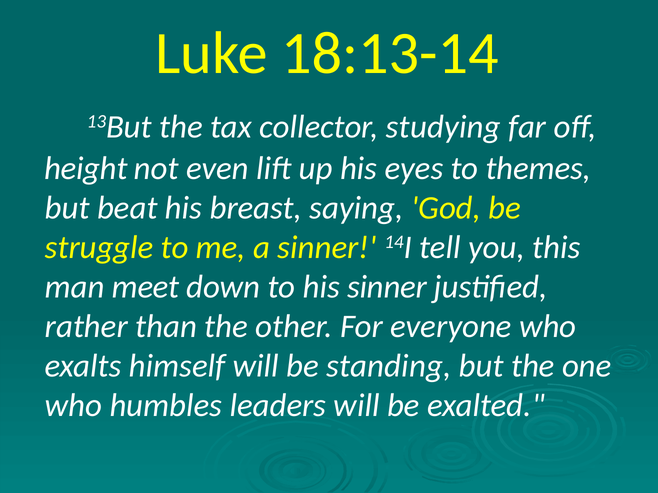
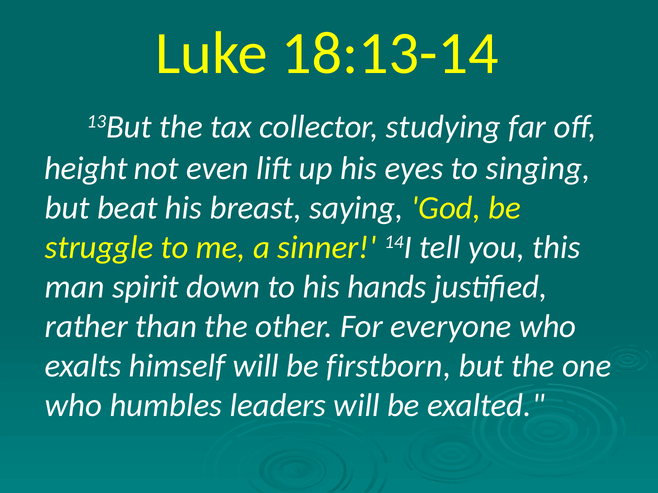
themes: themes -> singing
meet: meet -> spirit
his sinner: sinner -> hands
standing: standing -> firstborn
